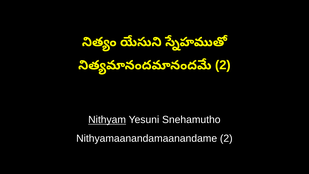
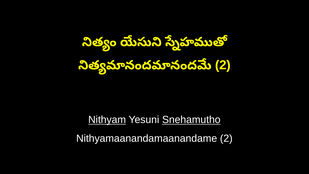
Snehamutho underline: none -> present
